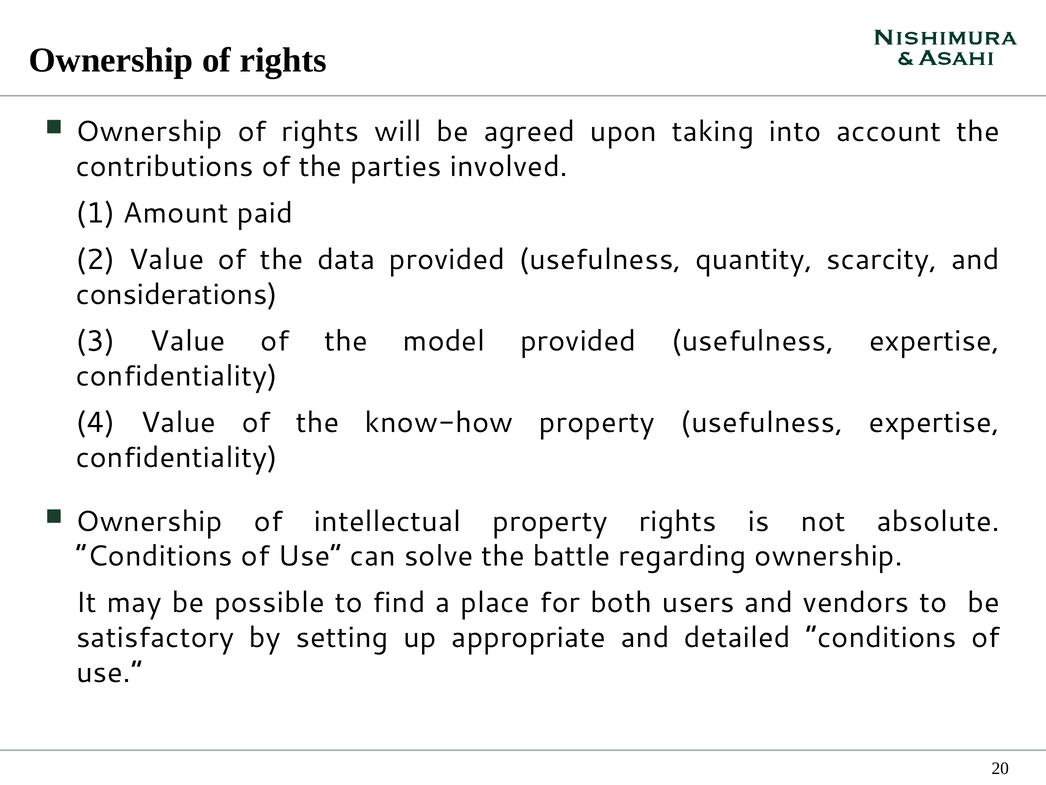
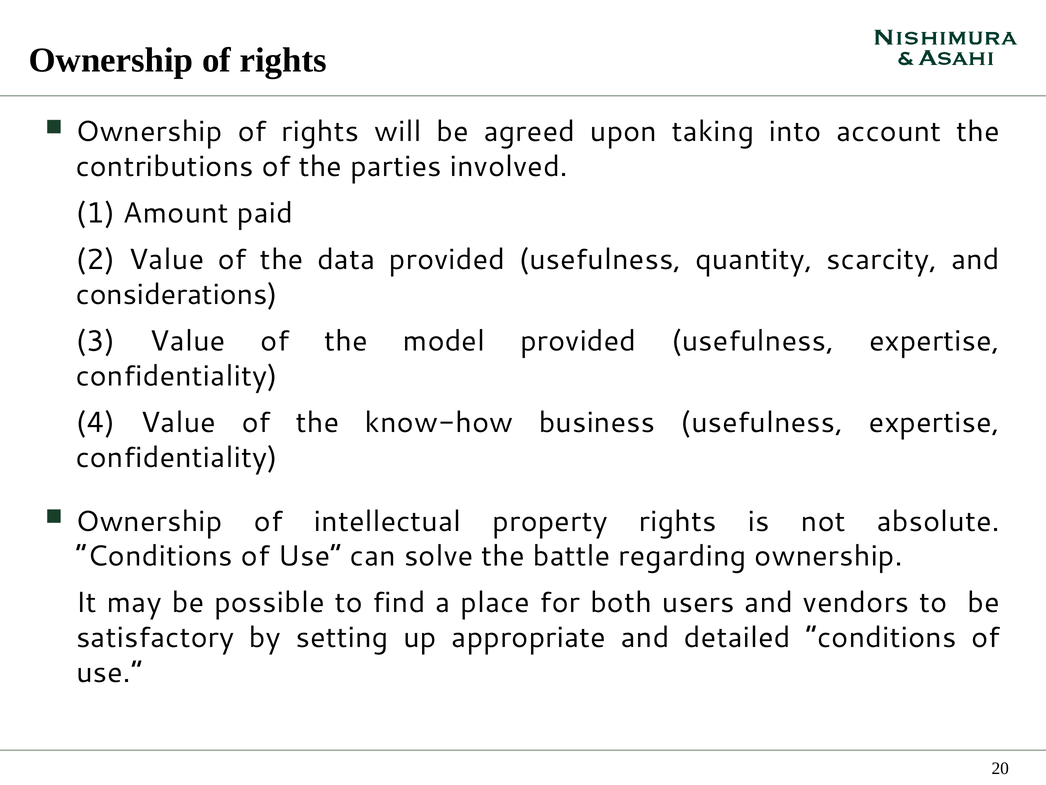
know-how property: property -> business
